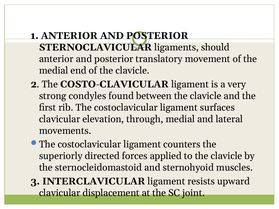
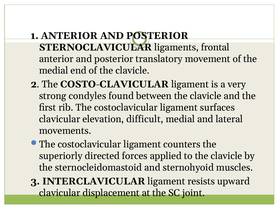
should: should -> frontal
through: through -> difficult
